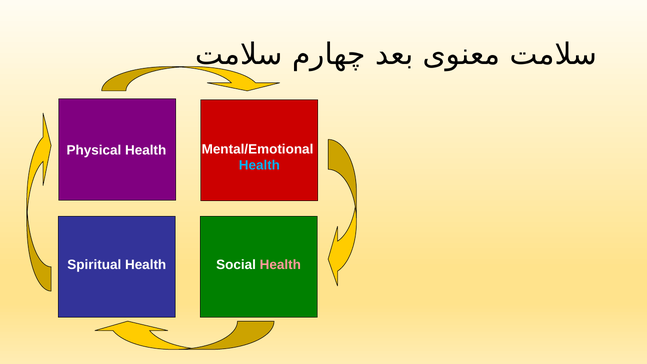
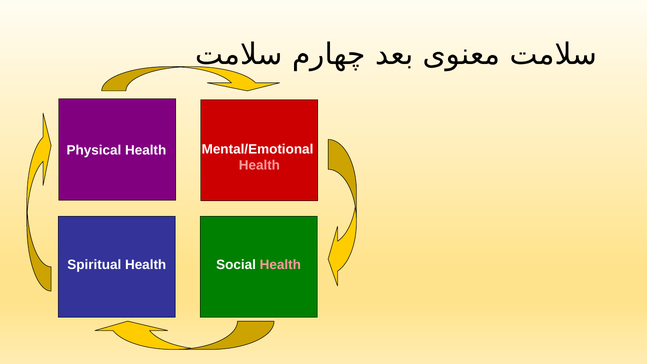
Health at (259, 165) colour: light blue -> pink
